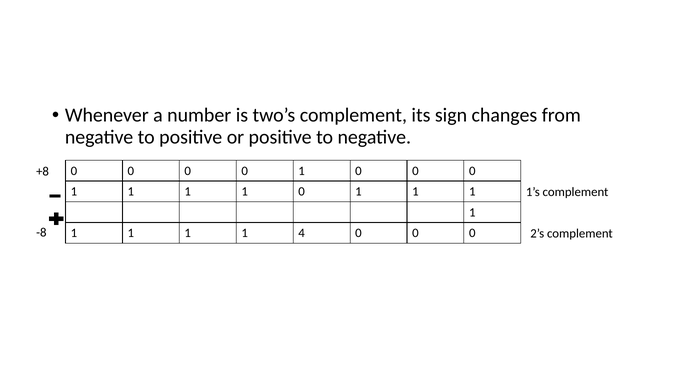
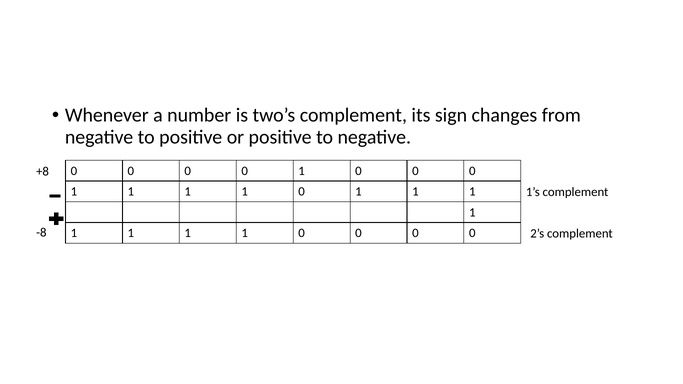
4 at (302, 233): 4 -> 0
